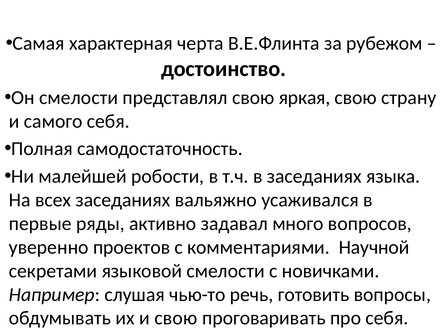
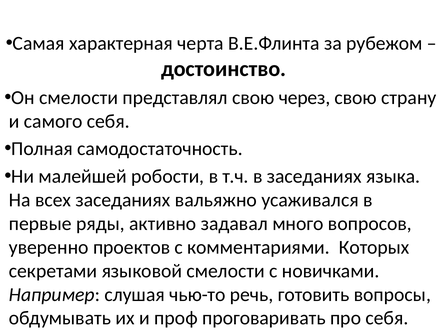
яркая: яркая -> через
Научной: Научной -> Которых
и свою: свою -> проф
